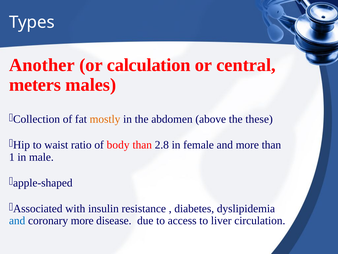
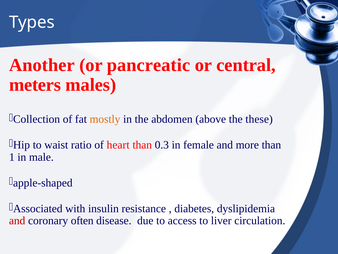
calculation: calculation -> pancreatic
body: body -> heart
2.8: 2.8 -> 0.3
and at (17, 220) colour: blue -> red
coronary more: more -> often
